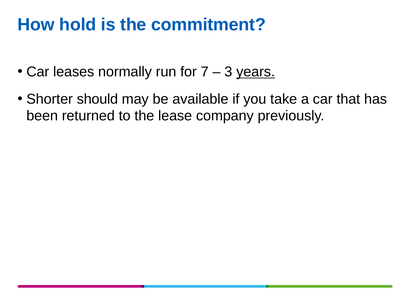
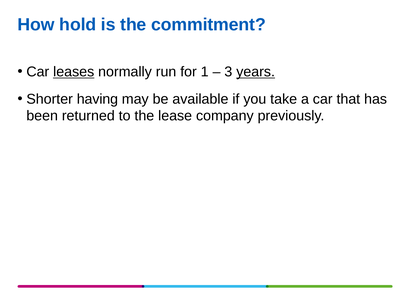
leases underline: none -> present
7: 7 -> 1
should: should -> having
